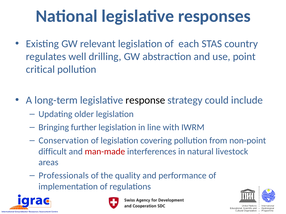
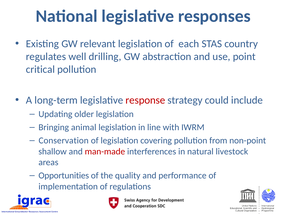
response colour: black -> red
further: further -> animal
difficult: difficult -> shallow
Professionals: Professionals -> Opportunities
